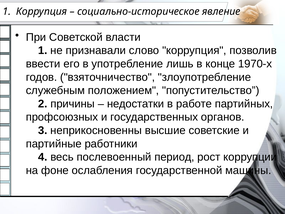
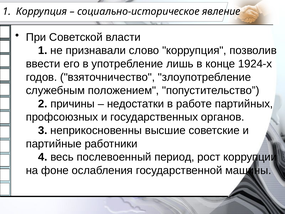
1970-х: 1970-х -> 1924-х
